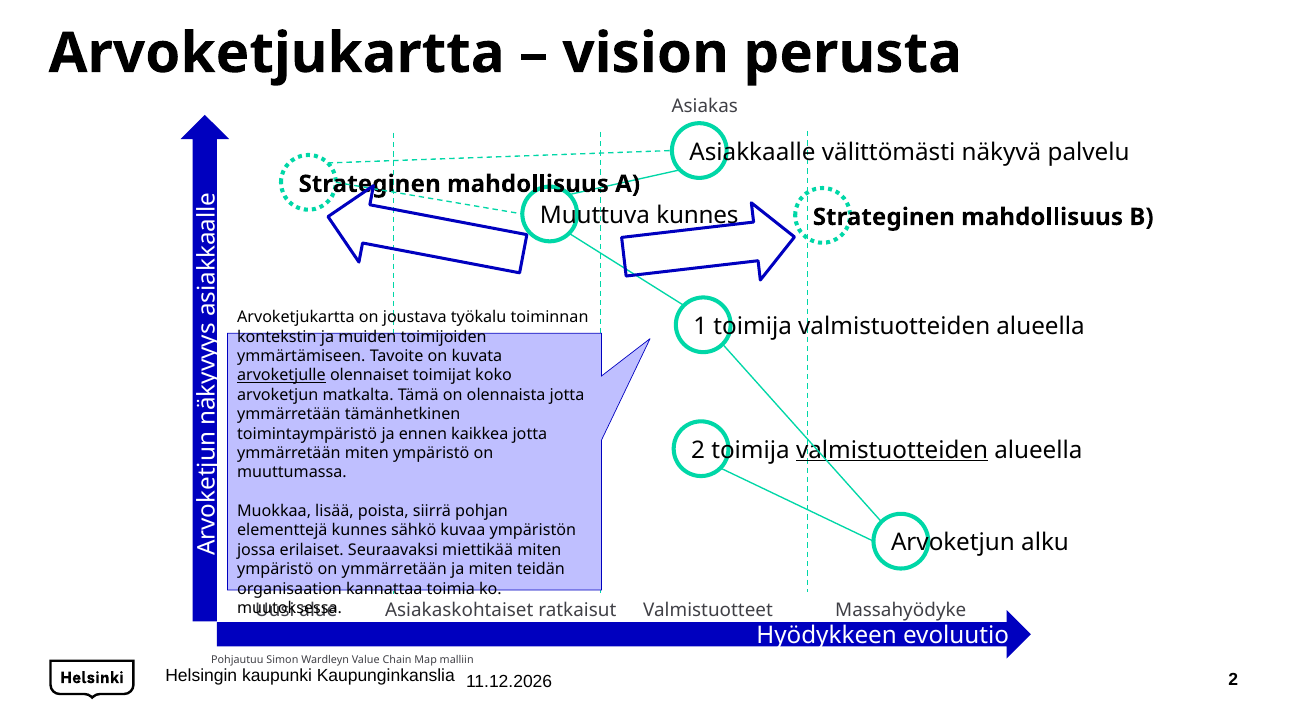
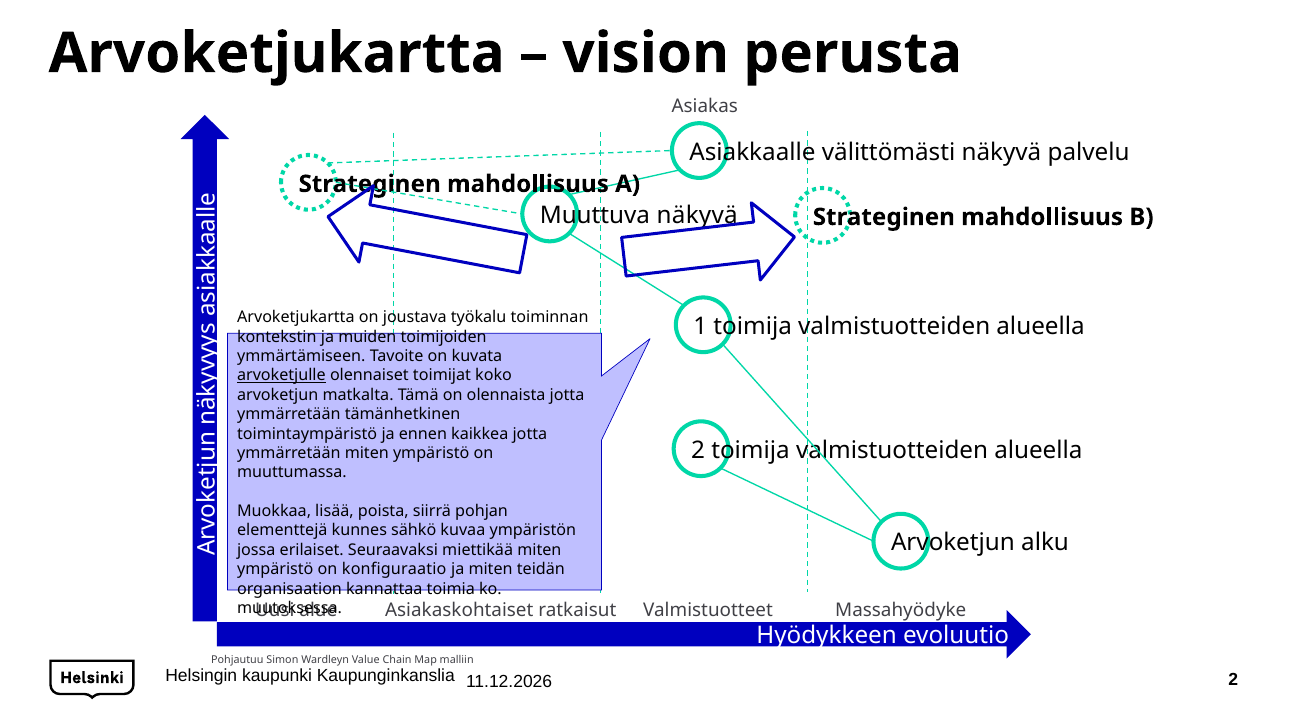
Muuttuva kunnes: kunnes -> näkyvä
valmistuotteiden at (892, 451) underline: present -> none
on ymmärretään: ymmärretään -> konfiguraatio
